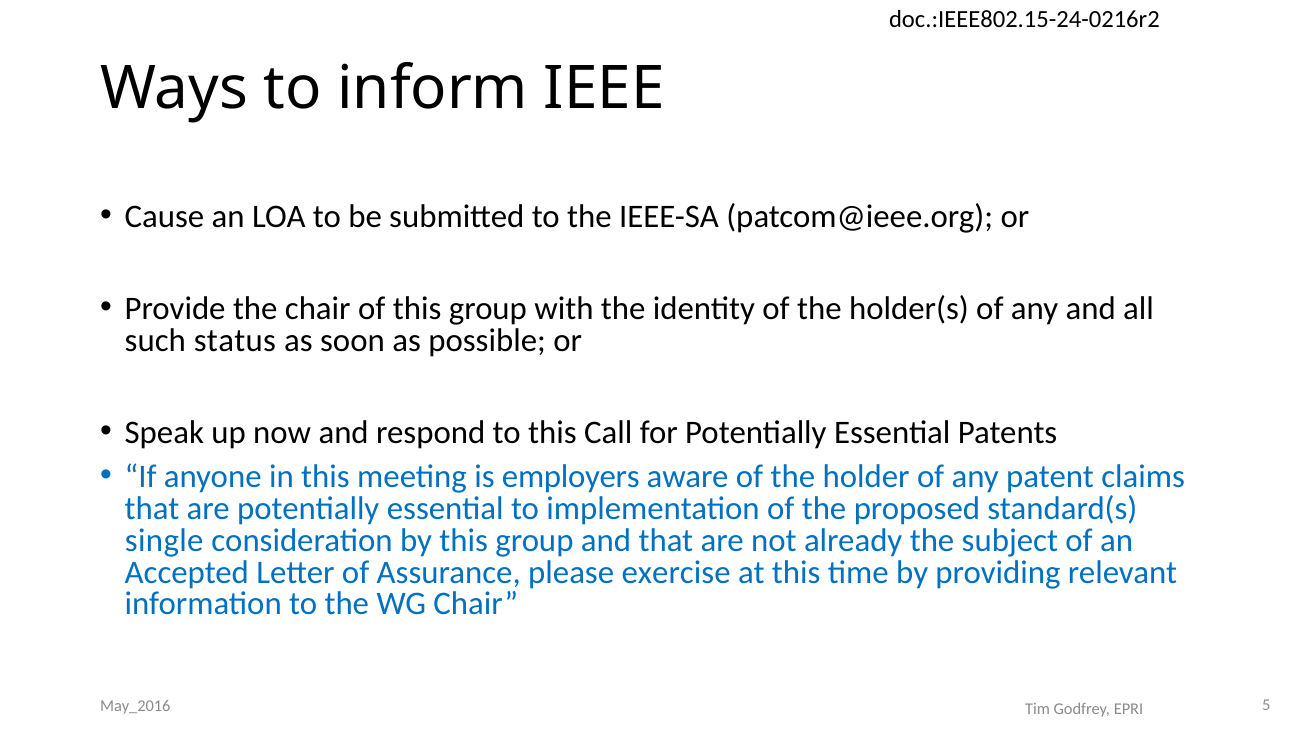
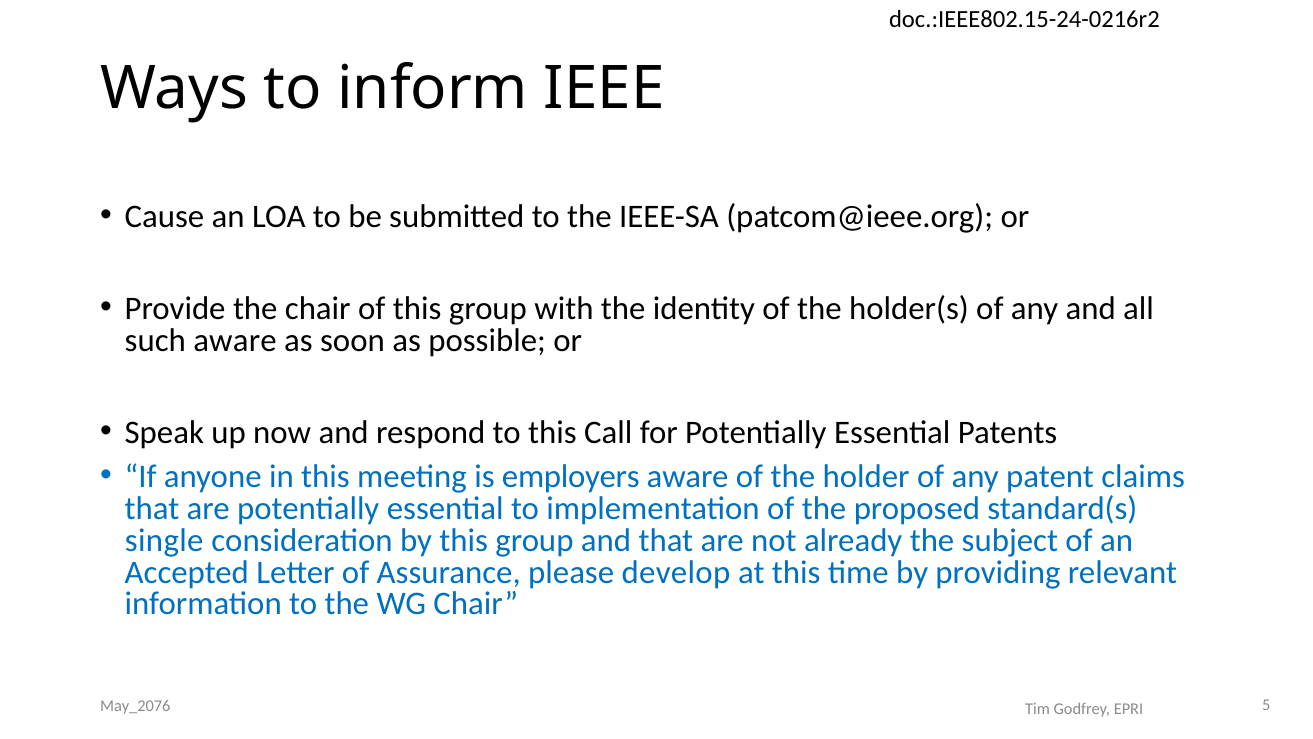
such status: status -> aware
exercise: exercise -> develop
May_2016: May_2016 -> May_2076
